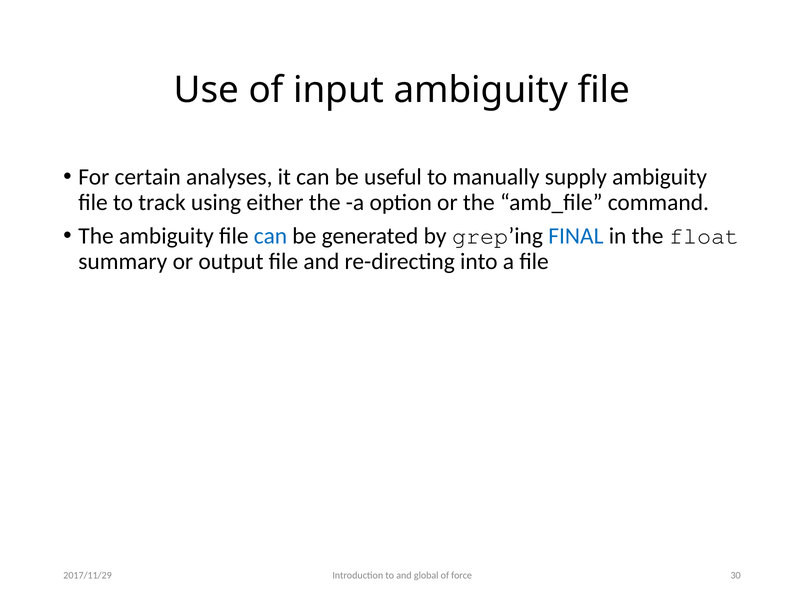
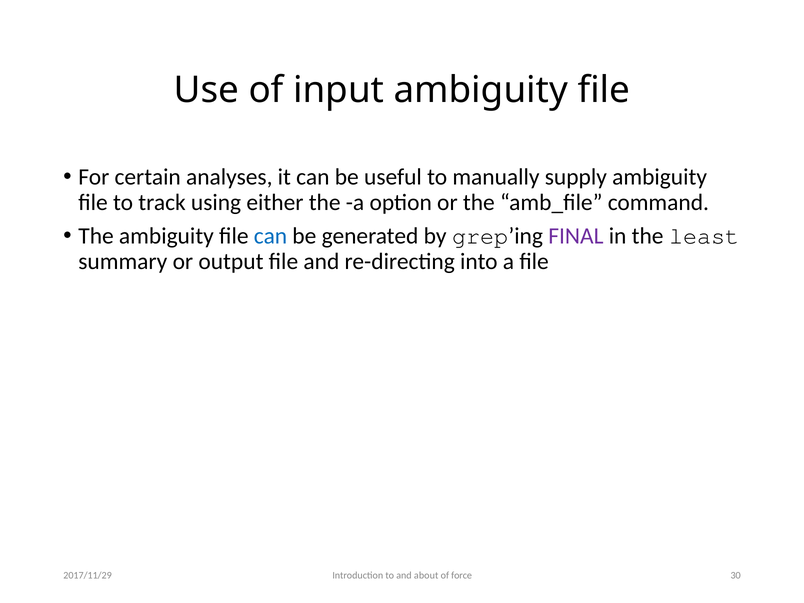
FINAL colour: blue -> purple
float: float -> least
global: global -> about
